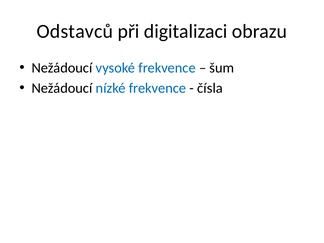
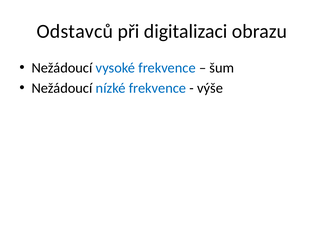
čísla: čísla -> výše
